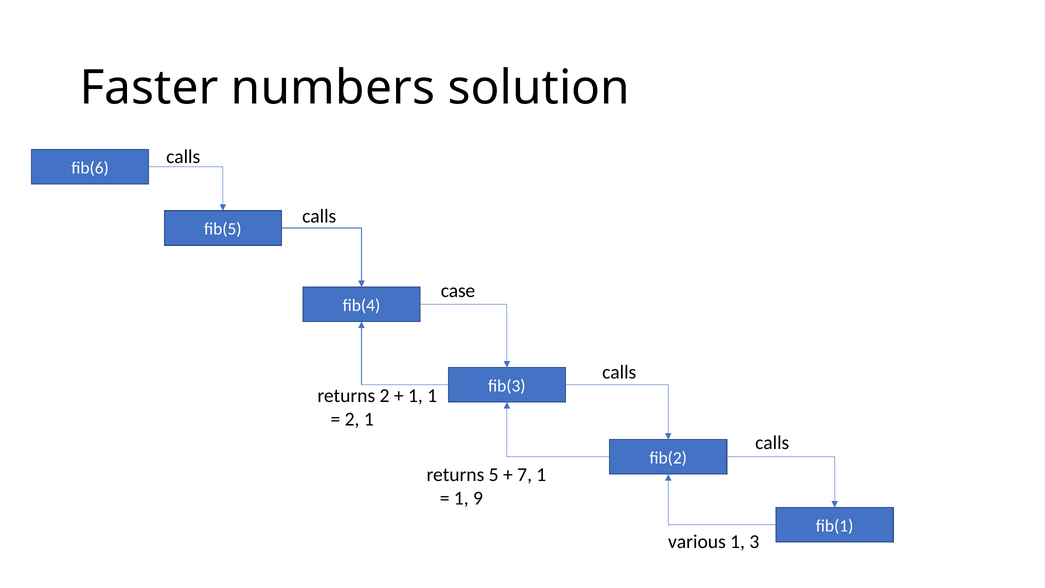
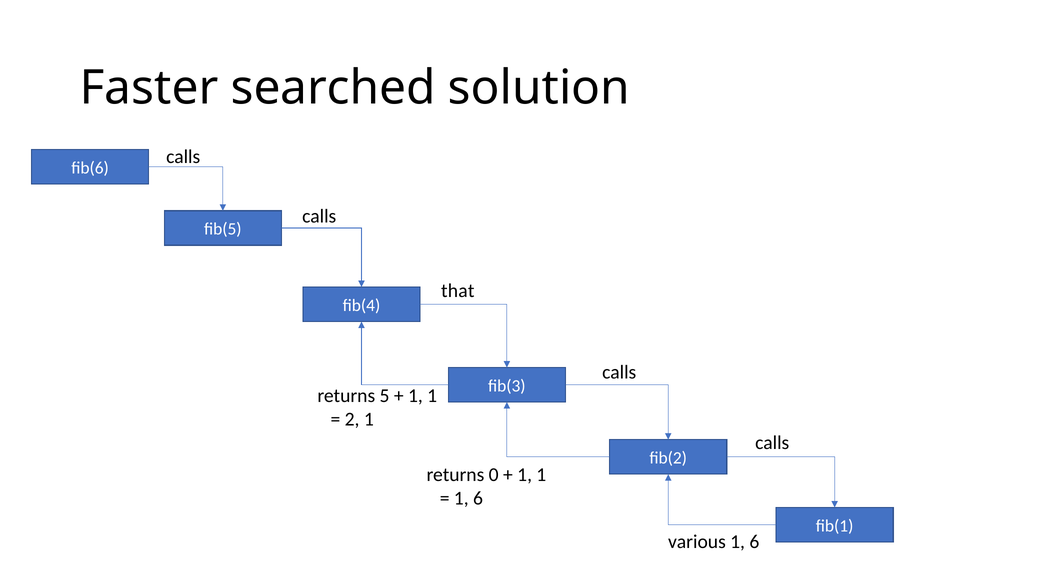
numbers: numbers -> searched
case: case -> that
returns 2: 2 -> 5
5: 5 -> 0
7 at (525, 475): 7 -> 1
9 at (478, 498): 9 -> 6
3 at (754, 542): 3 -> 6
